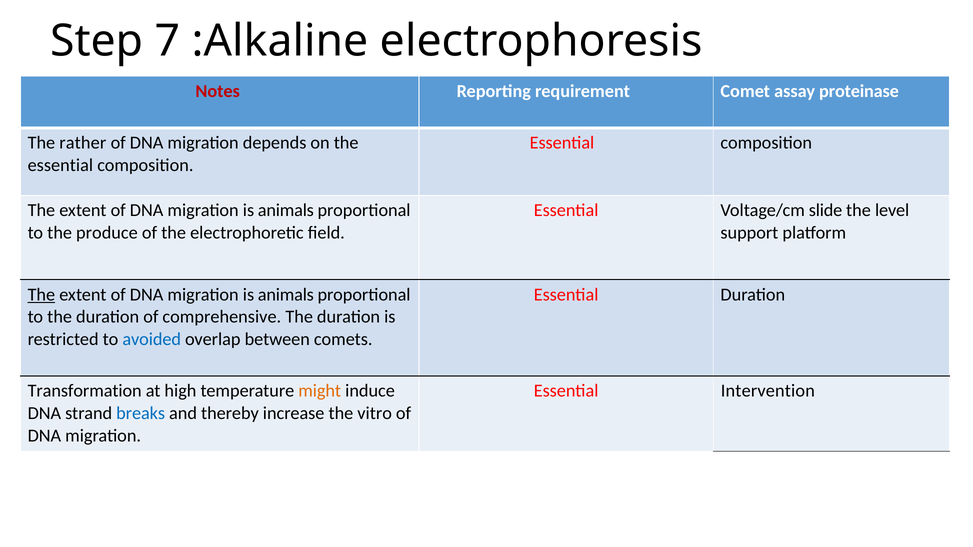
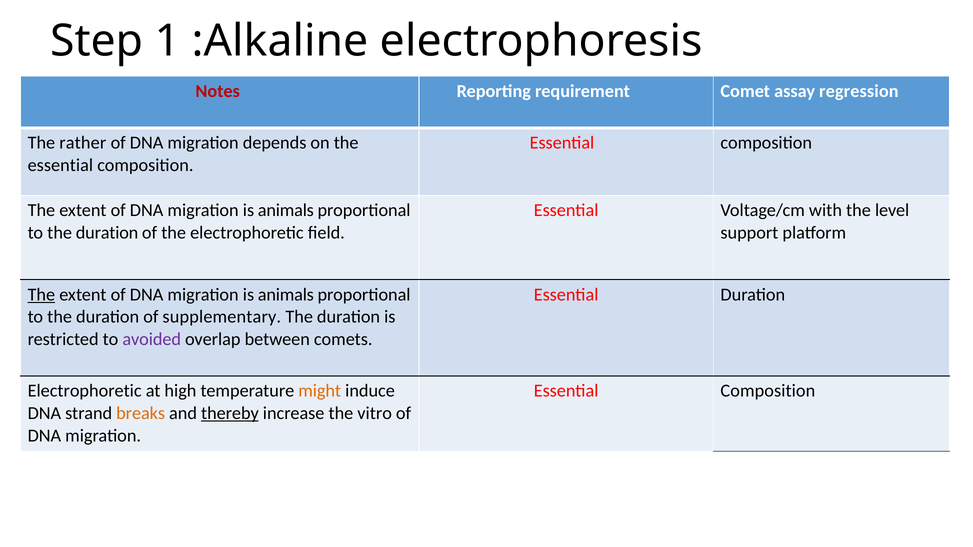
7: 7 -> 1
proteinase: proteinase -> regression
slide: slide -> with
produce at (107, 233): produce -> duration
comprehensive: comprehensive -> supplementary
avoided colour: blue -> purple
Transformation at (85, 391): Transformation -> Electrophoretic
Intervention at (768, 391): Intervention -> Composition
breaks colour: blue -> orange
thereby underline: none -> present
